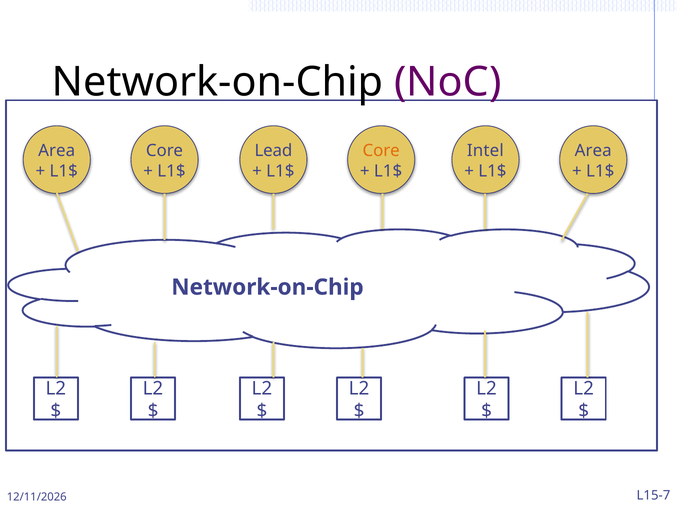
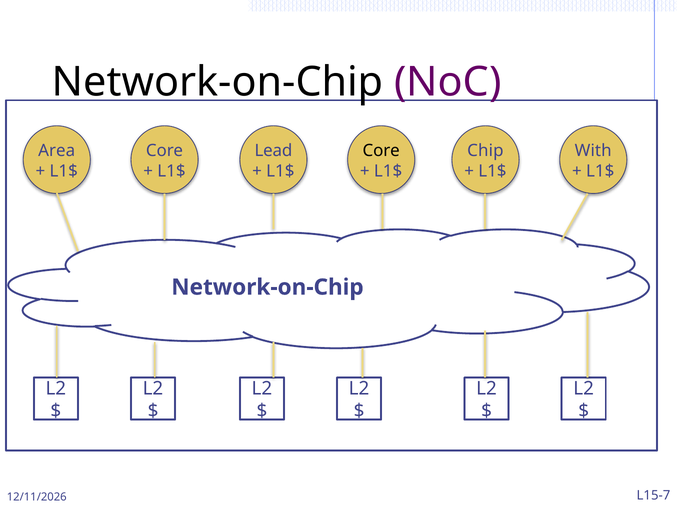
Core at (381, 151) colour: orange -> black
Intel: Intel -> Chip
Area at (593, 151): Area -> With
